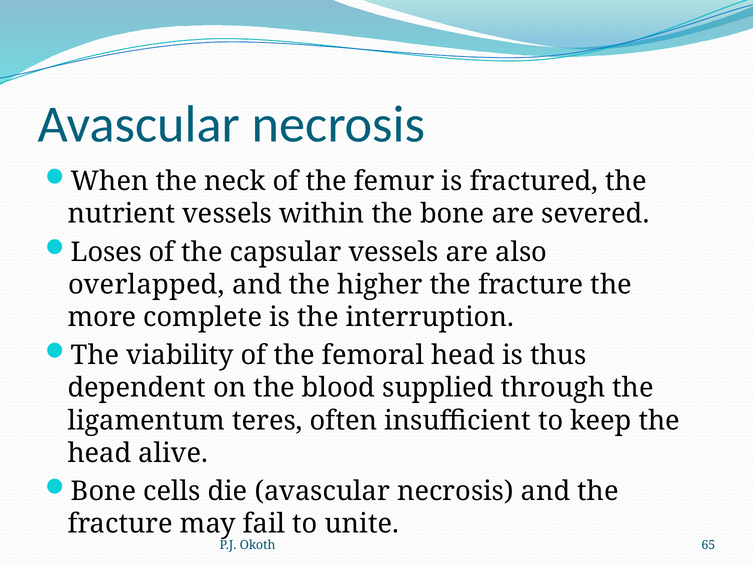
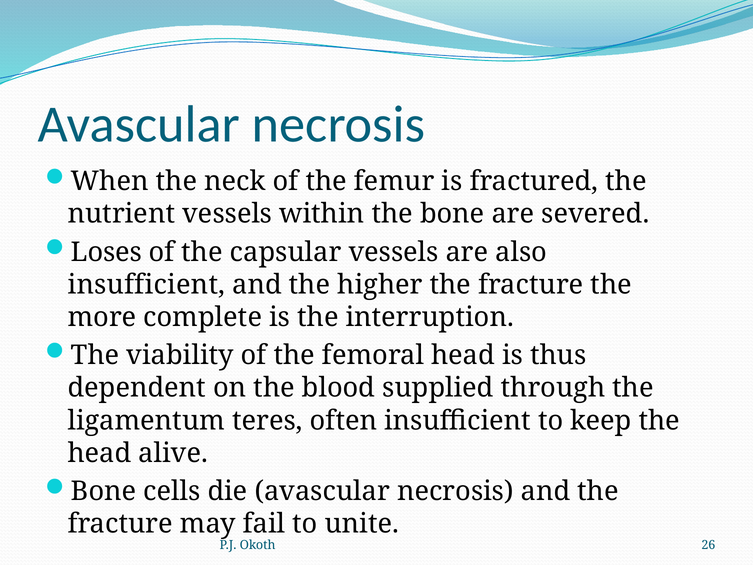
overlapped at (146, 285): overlapped -> insufficient
65: 65 -> 26
